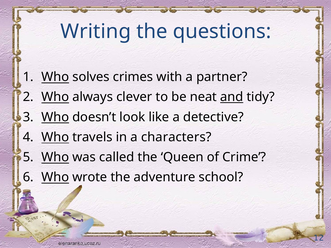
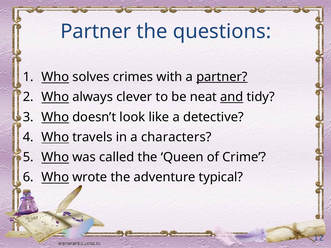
Writing at (96, 32): Writing -> Partner
partner at (222, 77) underline: none -> present
school: school -> typical
